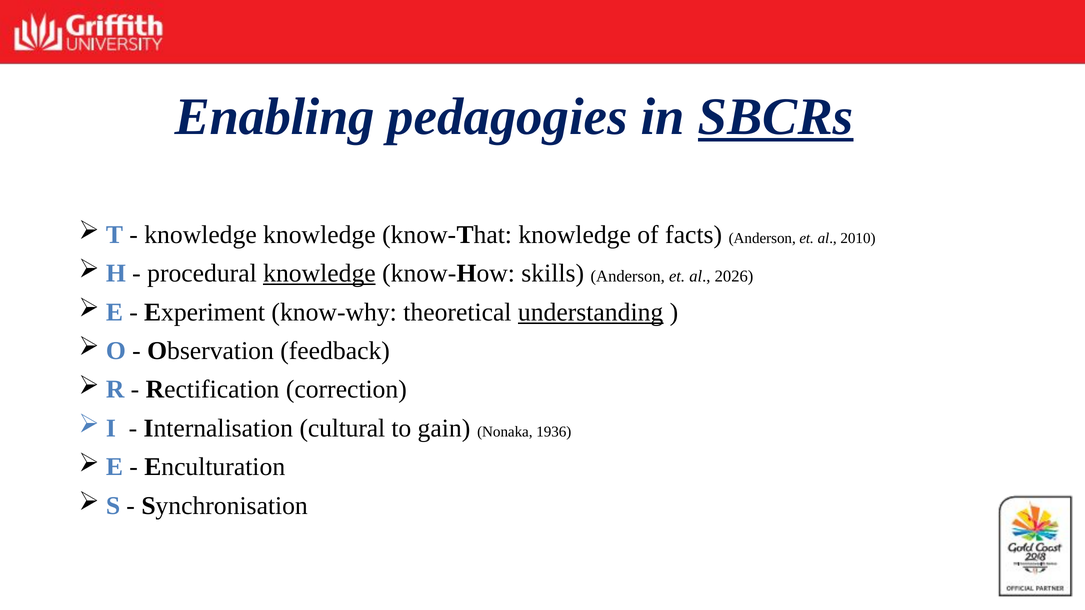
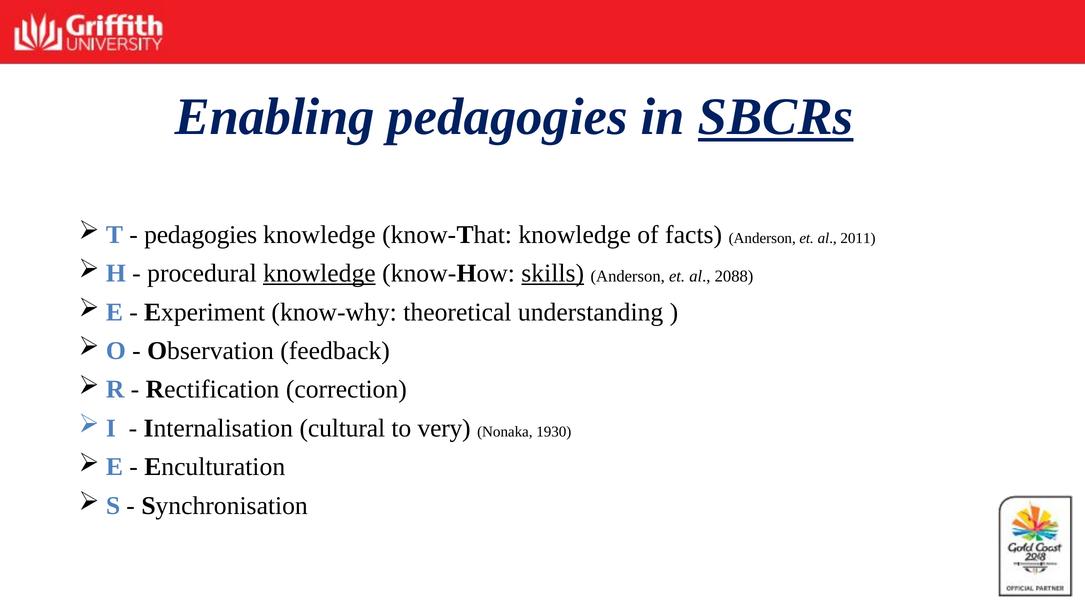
knowledge at (201, 235): knowledge -> pedagogies
2010: 2010 -> 2011
skills underline: none -> present
2026: 2026 -> 2088
understanding underline: present -> none
gain: gain -> very
1936: 1936 -> 1930
